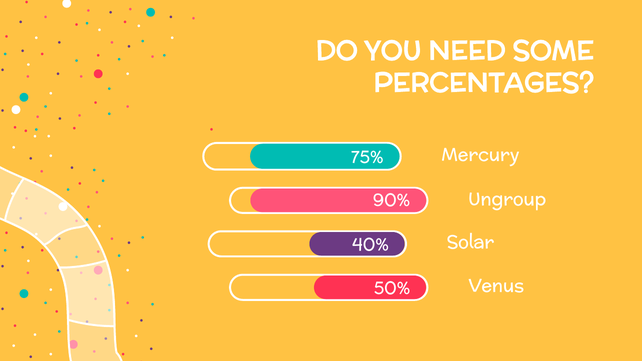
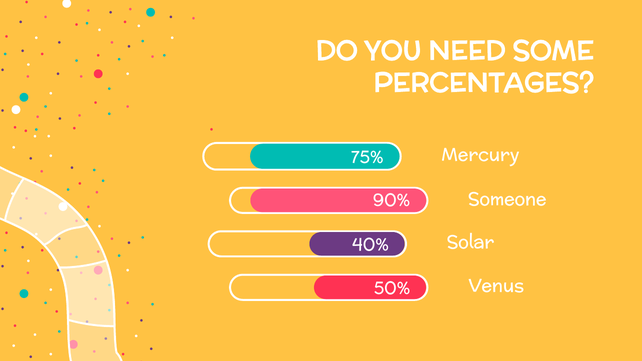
Ungroup: Ungroup -> Someone
